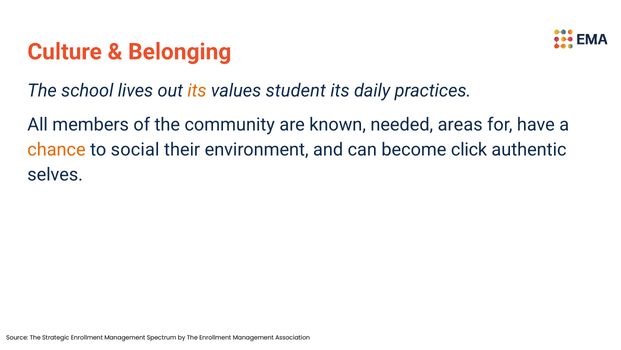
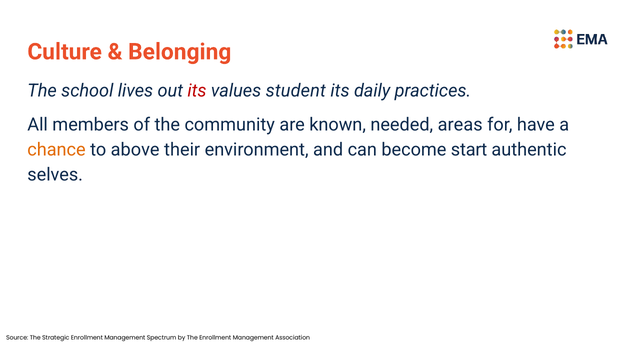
its at (197, 91) colour: orange -> red
social: social -> above
click: click -> start
